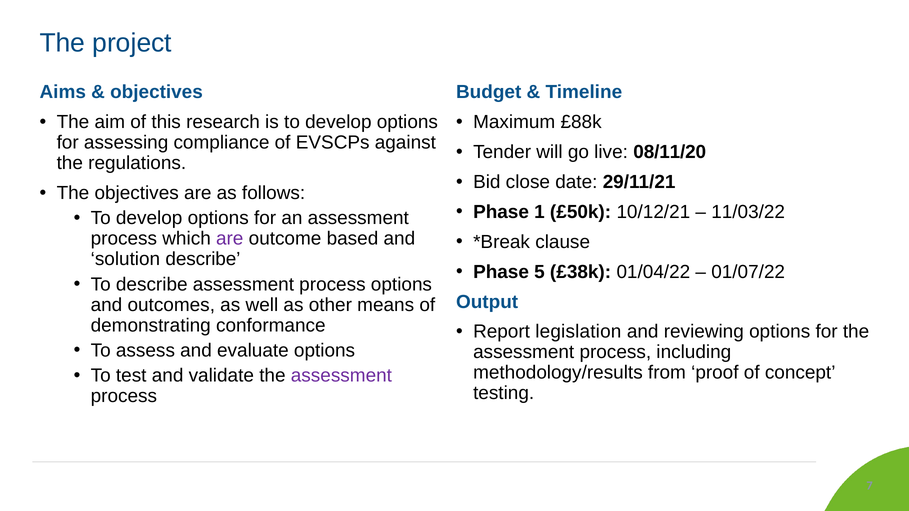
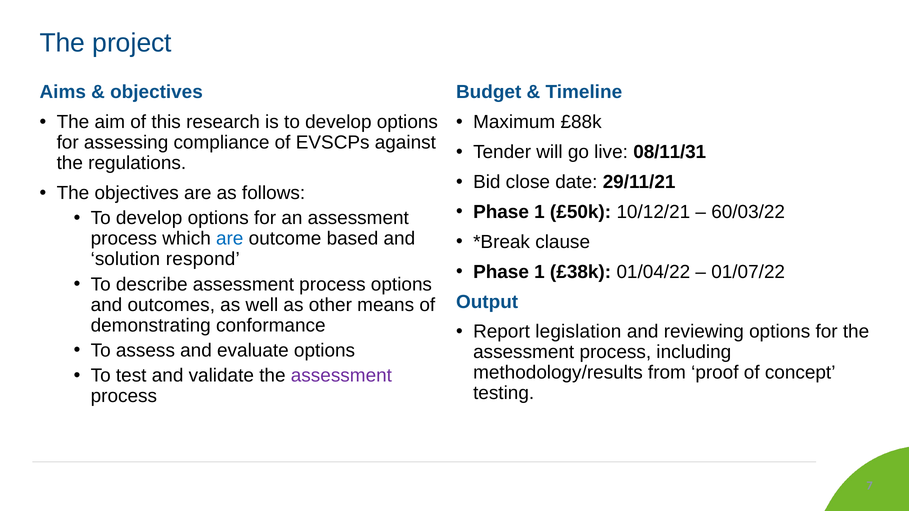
08/11/20: 08/11/20 -> 08/11/31
11/03/22: 11/03/22 -> 60/03/22
are at (230, 239) colour: purple -> blue
solution describe: describe -> respond
5 at (539, 272): 5 -> 1
